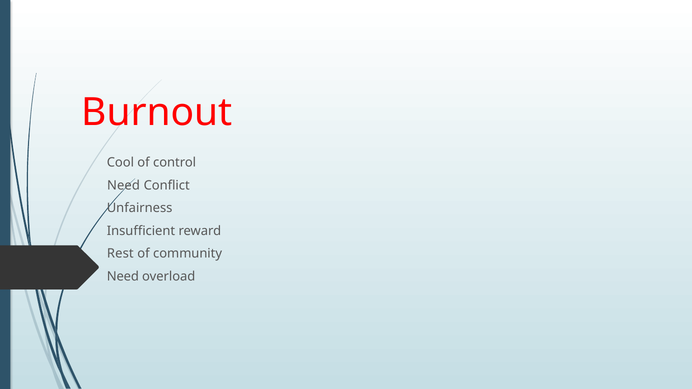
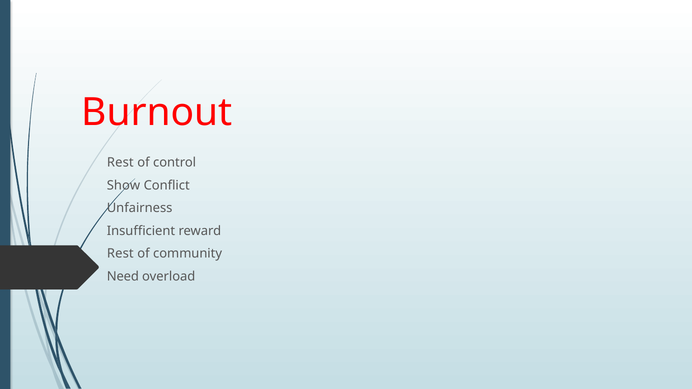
Cool at (120, 163): Cool -> Rest
Need at (123, 185): Need -> Show
